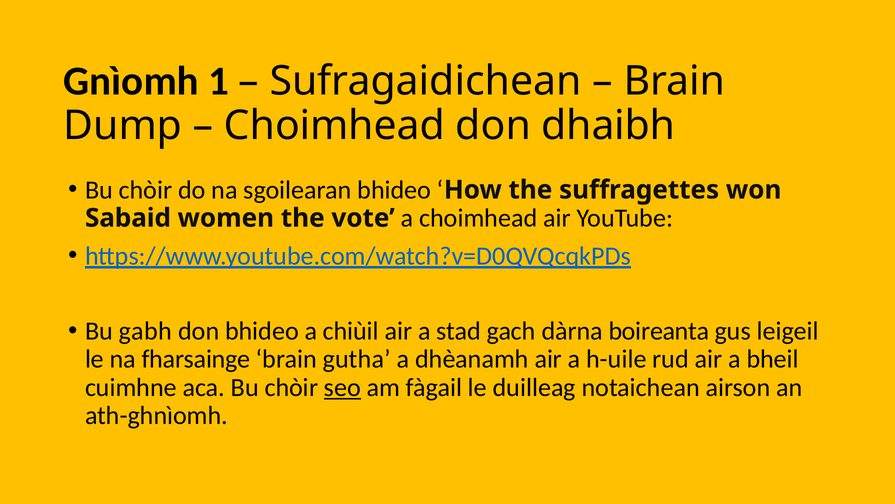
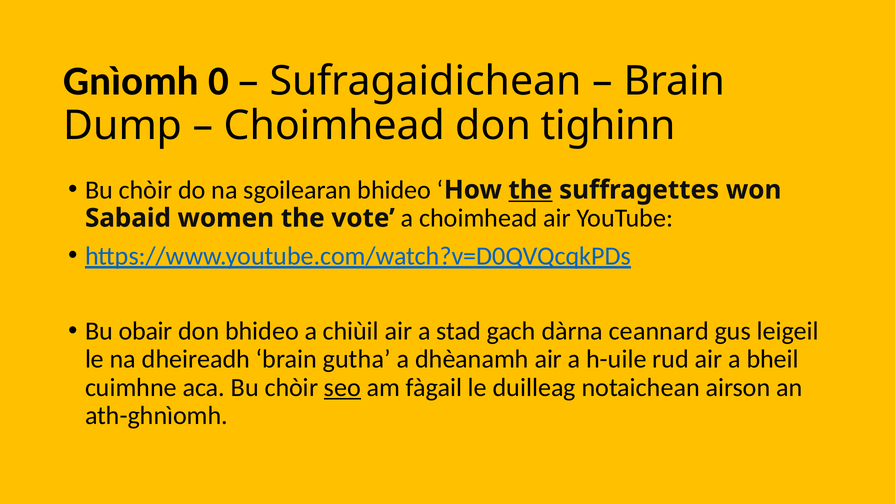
1: 1 -> 0
dhaibh: dhaibh -> tighinn
the at (530, 190) underline: none -> present
gabh: gabh -> obair
boireanta: boireanta -> ceannard
fharsainge: fharsainge -> dheireadh
